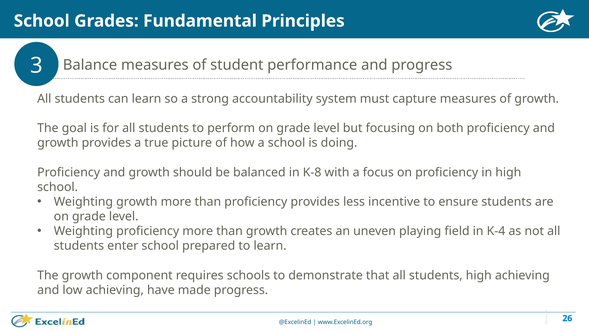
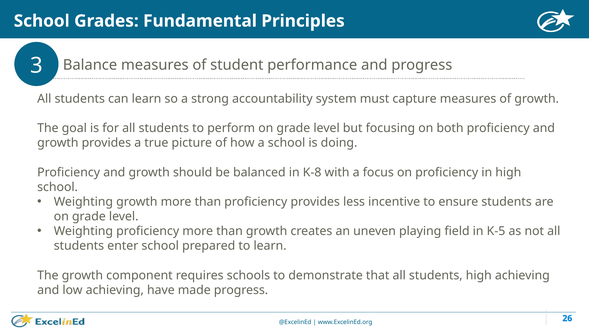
K-4: K-4 -> K-5
